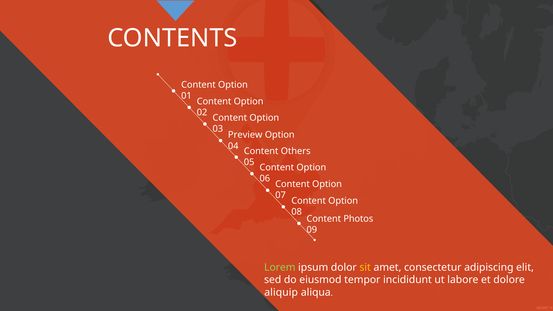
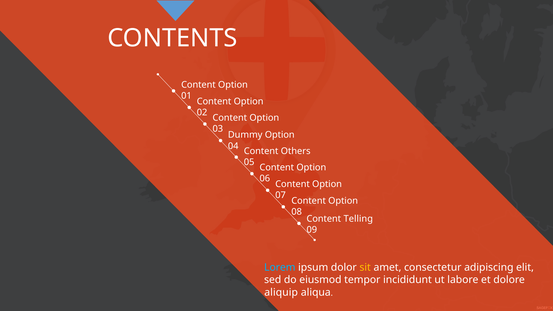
Preview: Preview -> Dummy
Photos: Photos -> Telling
Lorem colour: light green -> light blue
